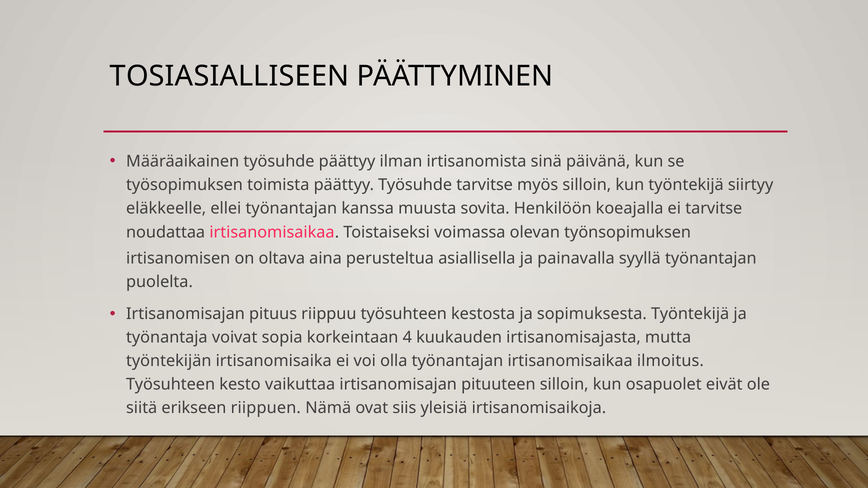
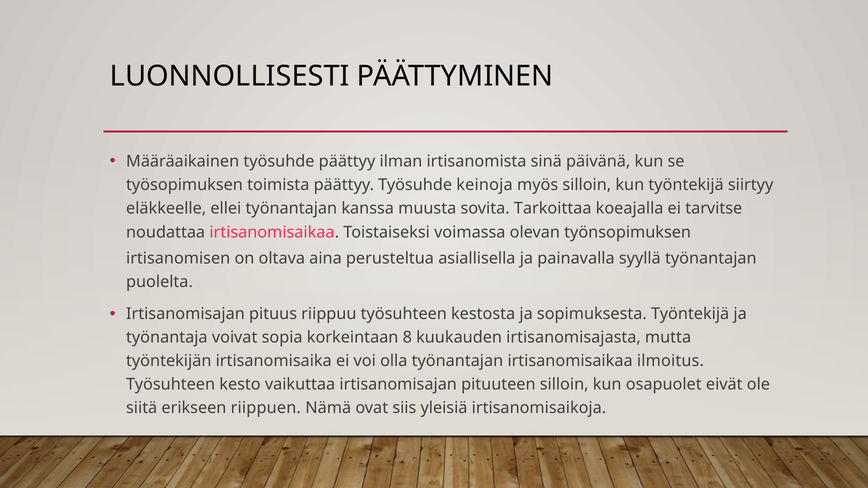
TOSIASIALLISEEN: TOSIASIALLISEEN -> LUONNOLLISESTI
Työsuhde tarvitse: tarvitse -> keinoja
Henkilöön: Henkilöön -> Tarkoittaa
4: 4 -> 8
